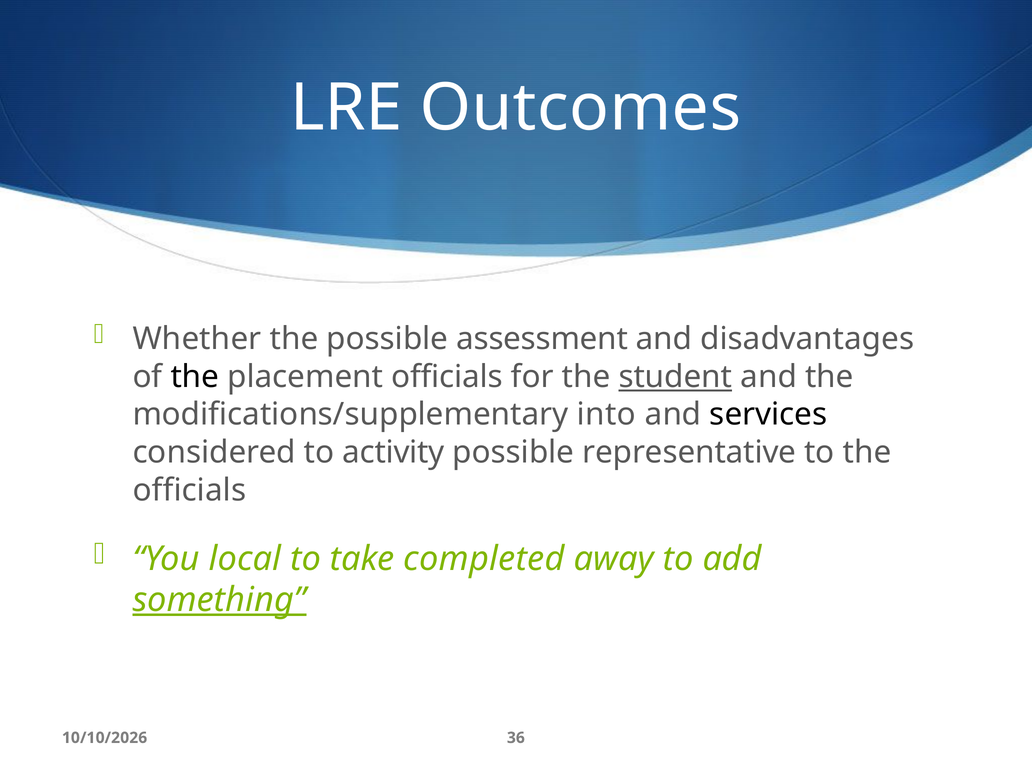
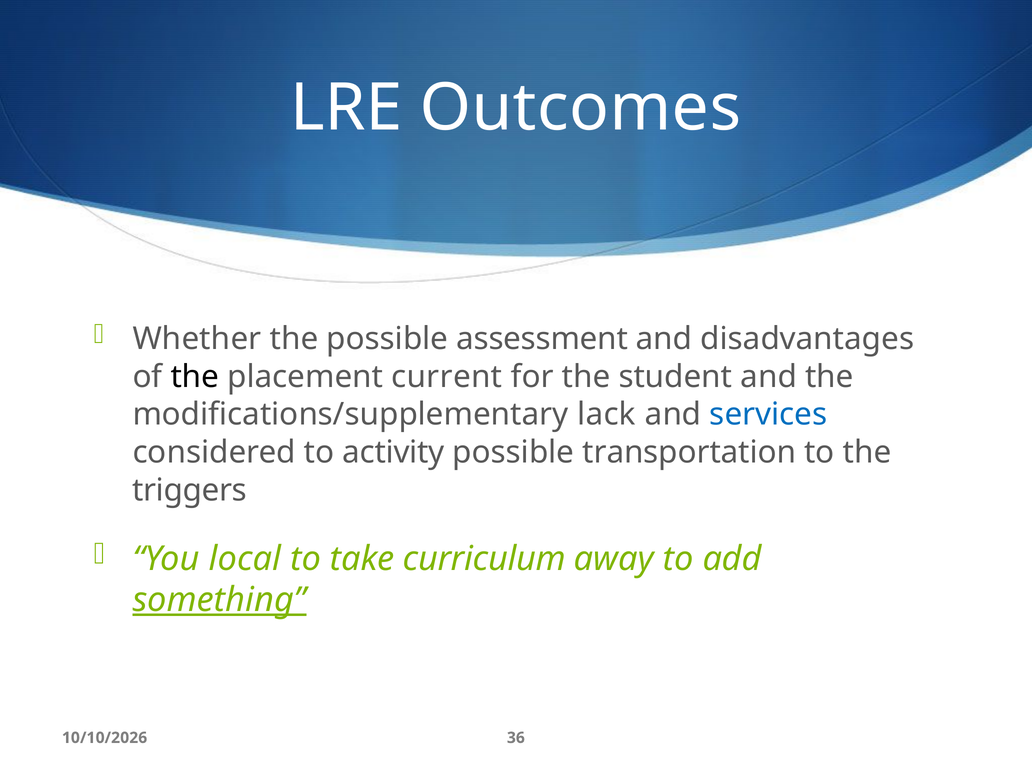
placement officials: officials -> current
student underline: present -> none
into: into -> lack
services colour: black -> blue
representative: representative -> transportation
officials at (189, 490): officials -> triggers
completed: completed -> curriculum
